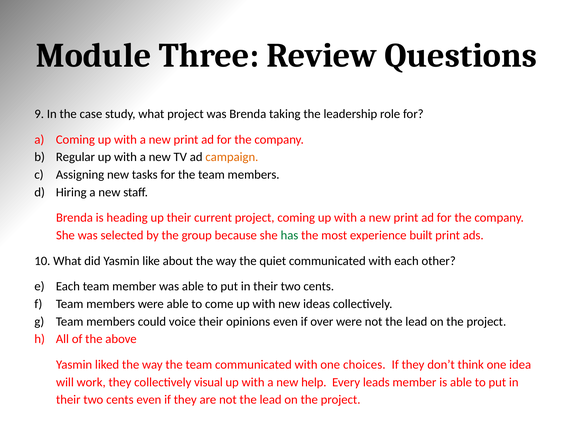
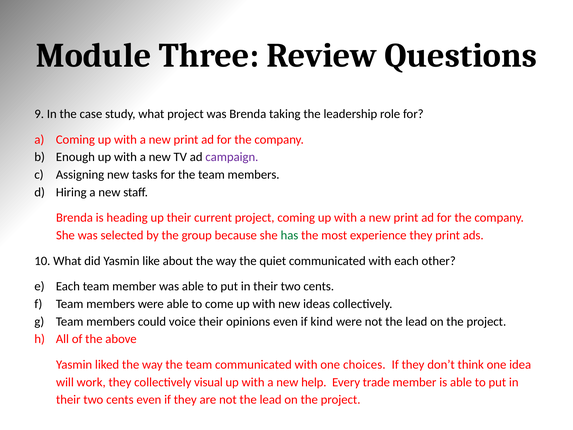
Regular: Regular -> Enough
campaign colour: orange -> purple
experience built: built -> they
over: over -> kind
leads: leads -> trade
